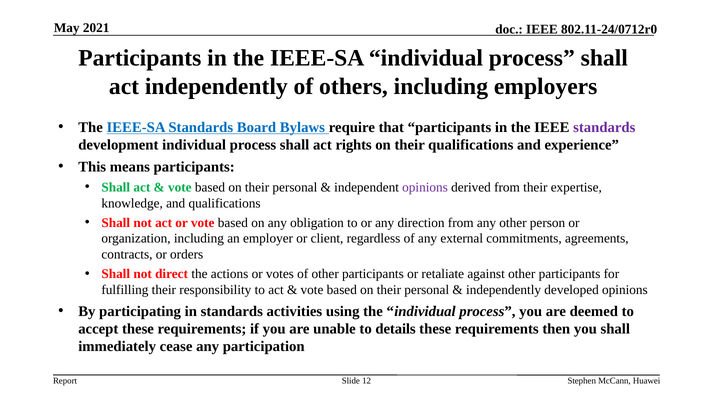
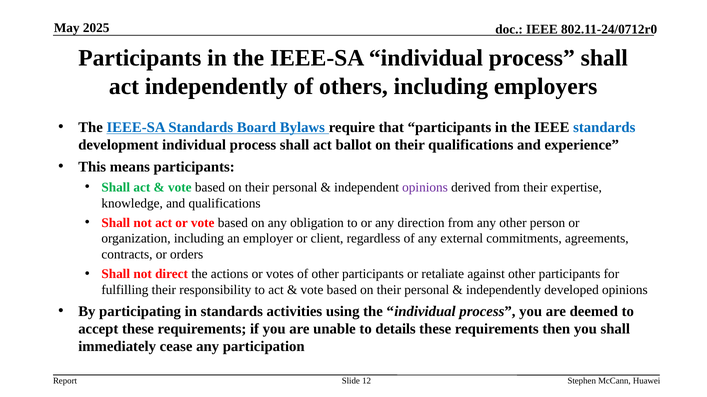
2021: 2021 -> 2025
standards at (604, 127) colour: purple -> blue
rights: rights -> ballot
